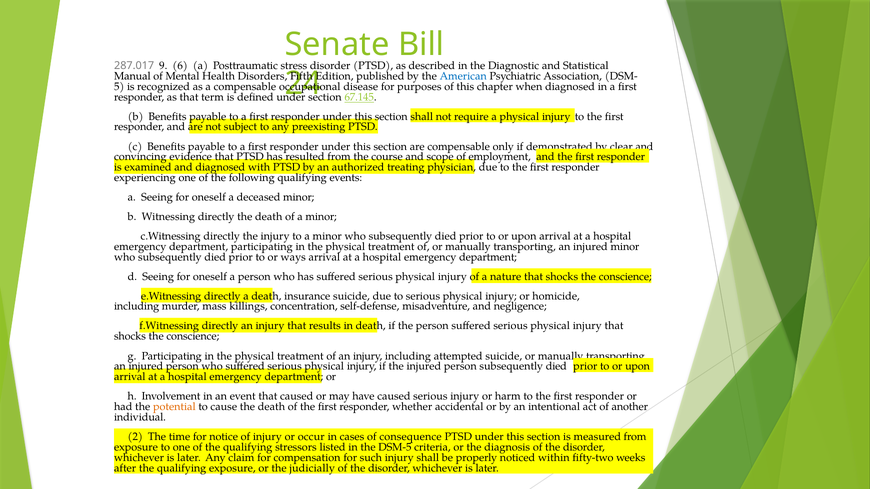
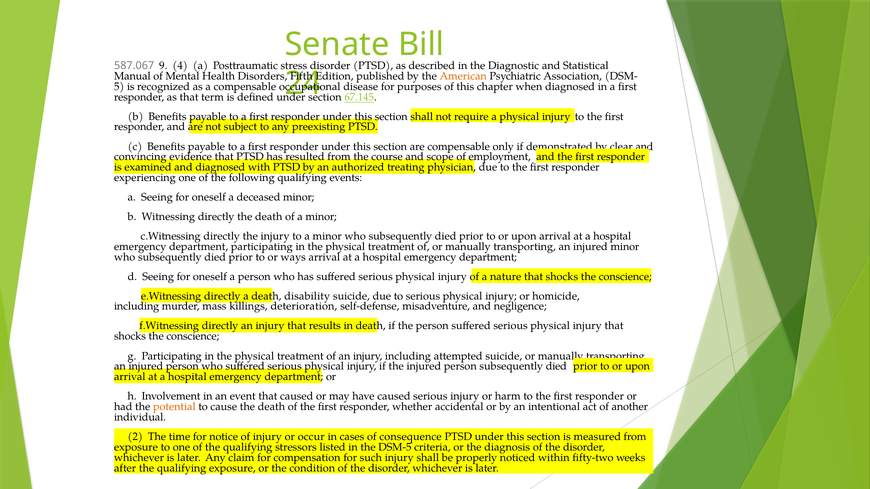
287.017: 287.017 -> 587.067
6: 6 -> 4
American colour: blue -> orange
insurance: insurance -> disability
concentration: concentration -> deterioration
judicially: judicially -> condition
